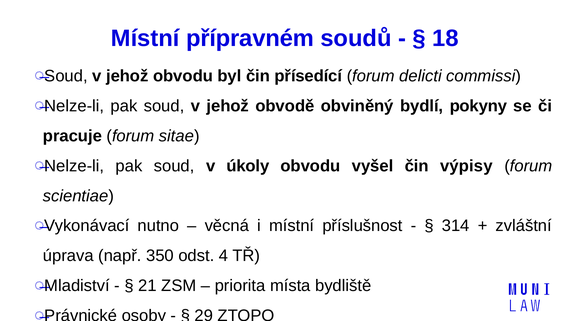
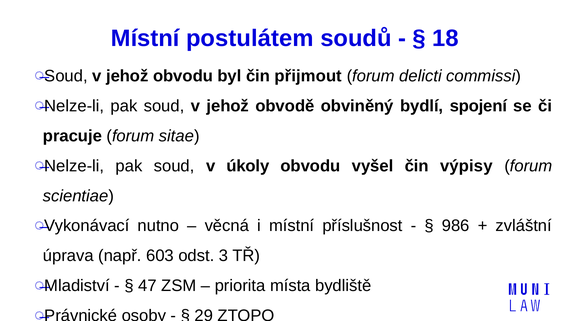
přípravném: přípravném -> postulátem
přísedící: přísedící -> přijmout
pokyny: pokyny -> spojení
314: 314 -> 986
350: 350 -> 603
4: 4 -> 3
21: 21 -> 47
